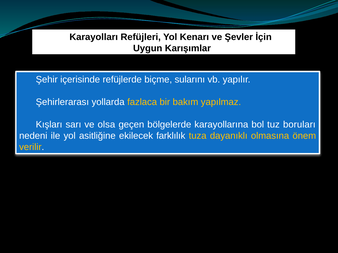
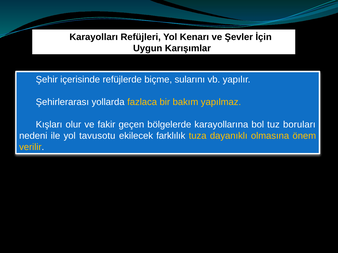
sarı: sarı -> olur
olsa: olsa -> fakir
asitliğine: asitliğine -> tavusotu
